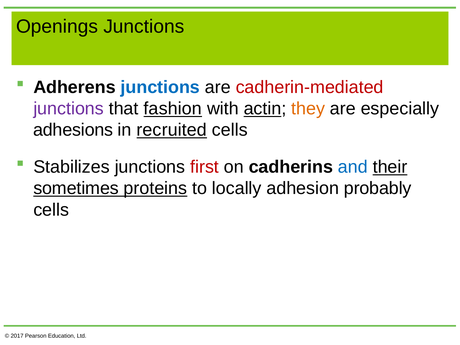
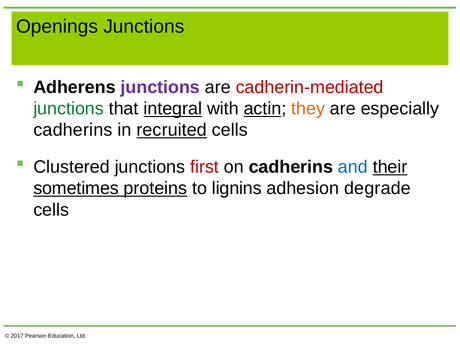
junctions at (160, 87) colour: blue -> purple
junctions at (69, 109) colour: purple -> green
fashion: fashion -> integral
adhesions at (73, 130): adhesions -> cadherins
Stabilizes: Stabilizes -> Clustered
locally: locally -> lignins
probably: probably -> degrade
